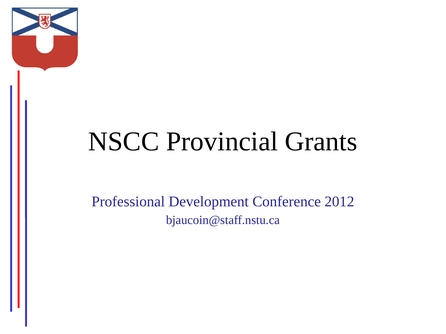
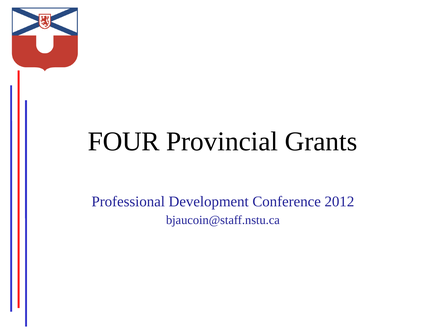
NSCC: NSCC -> FOUR
